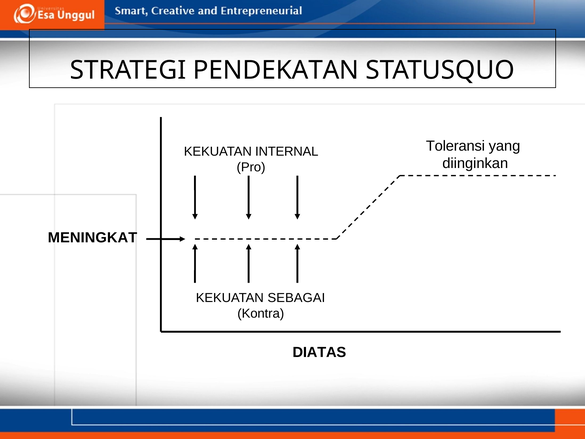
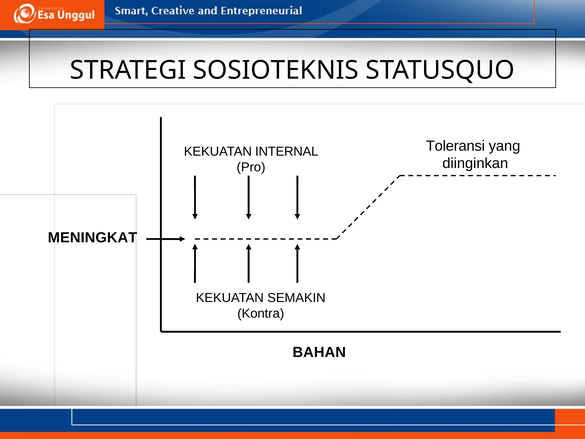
PENDEKATAN: PENDEKATAN -> SOSIOTEKNIS
SEBAGAI: SEBAGAI -> SEMAKIN
DIATAS: DIATAS -> BAHAN
